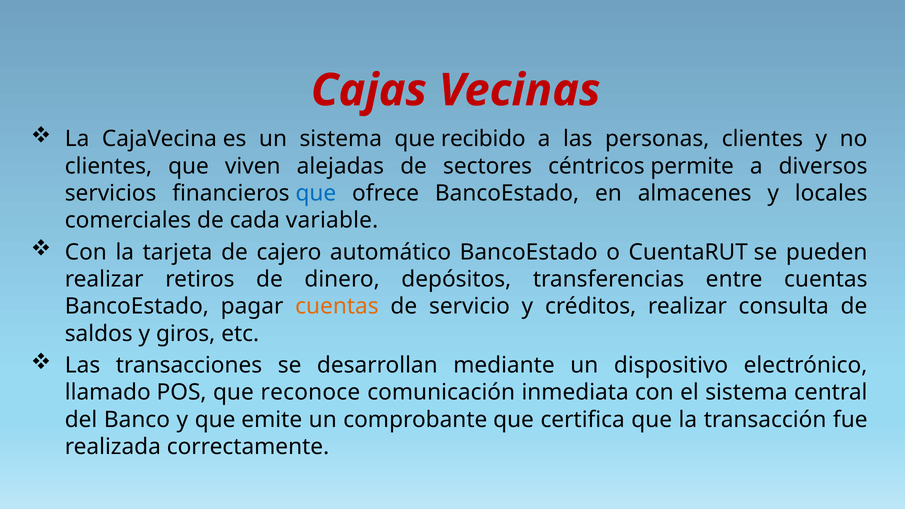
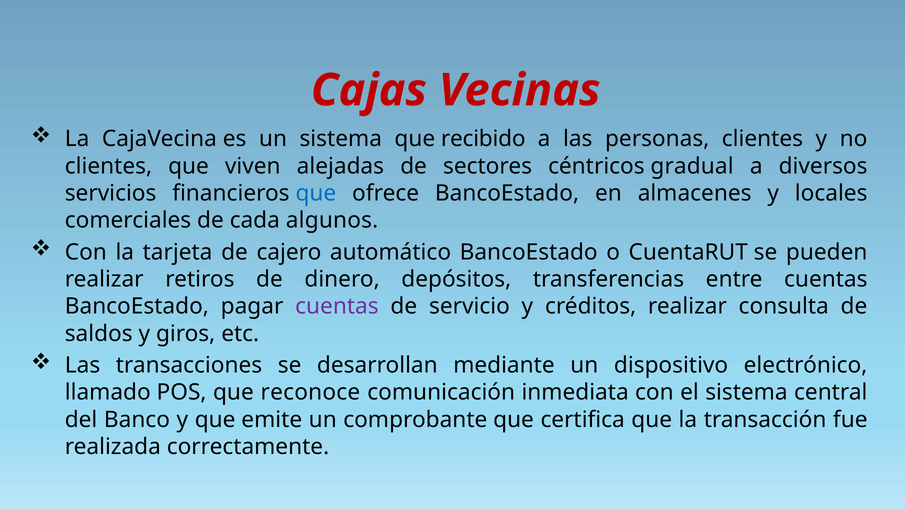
permite: permite -> gradual
variable: variable -> algunos
cuentas at (337, 306) colour: orange -> purple
